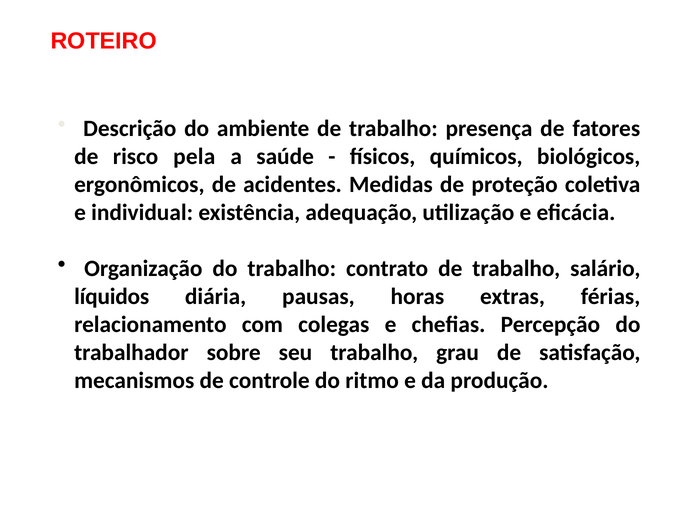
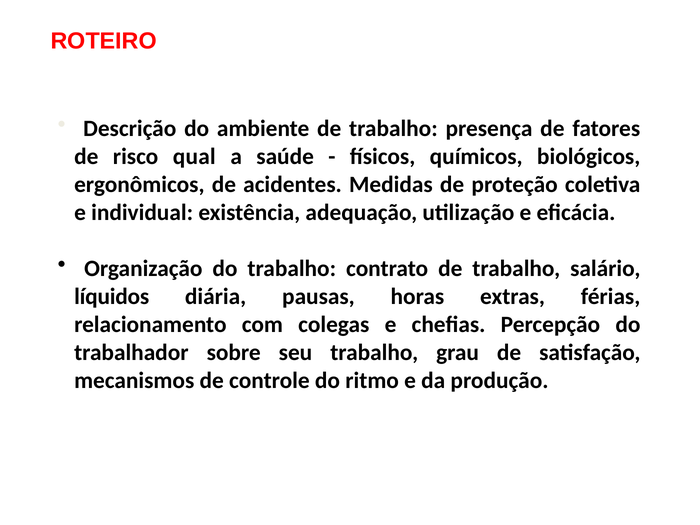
pela: pela -> qual
